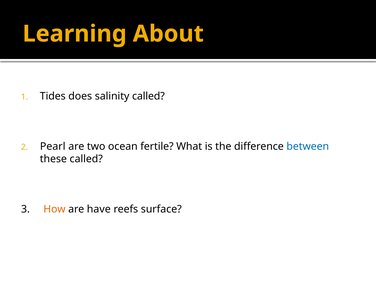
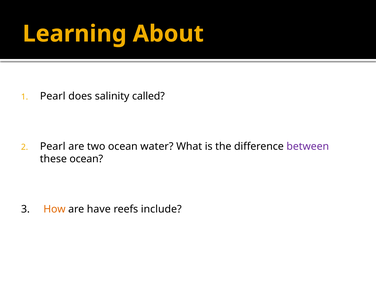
Tides at (53, 96): Tides -> Pearl
fertile: fertile -> water
between colour: blue -> purple
these called: called -> ocean
surface: surface -> include
